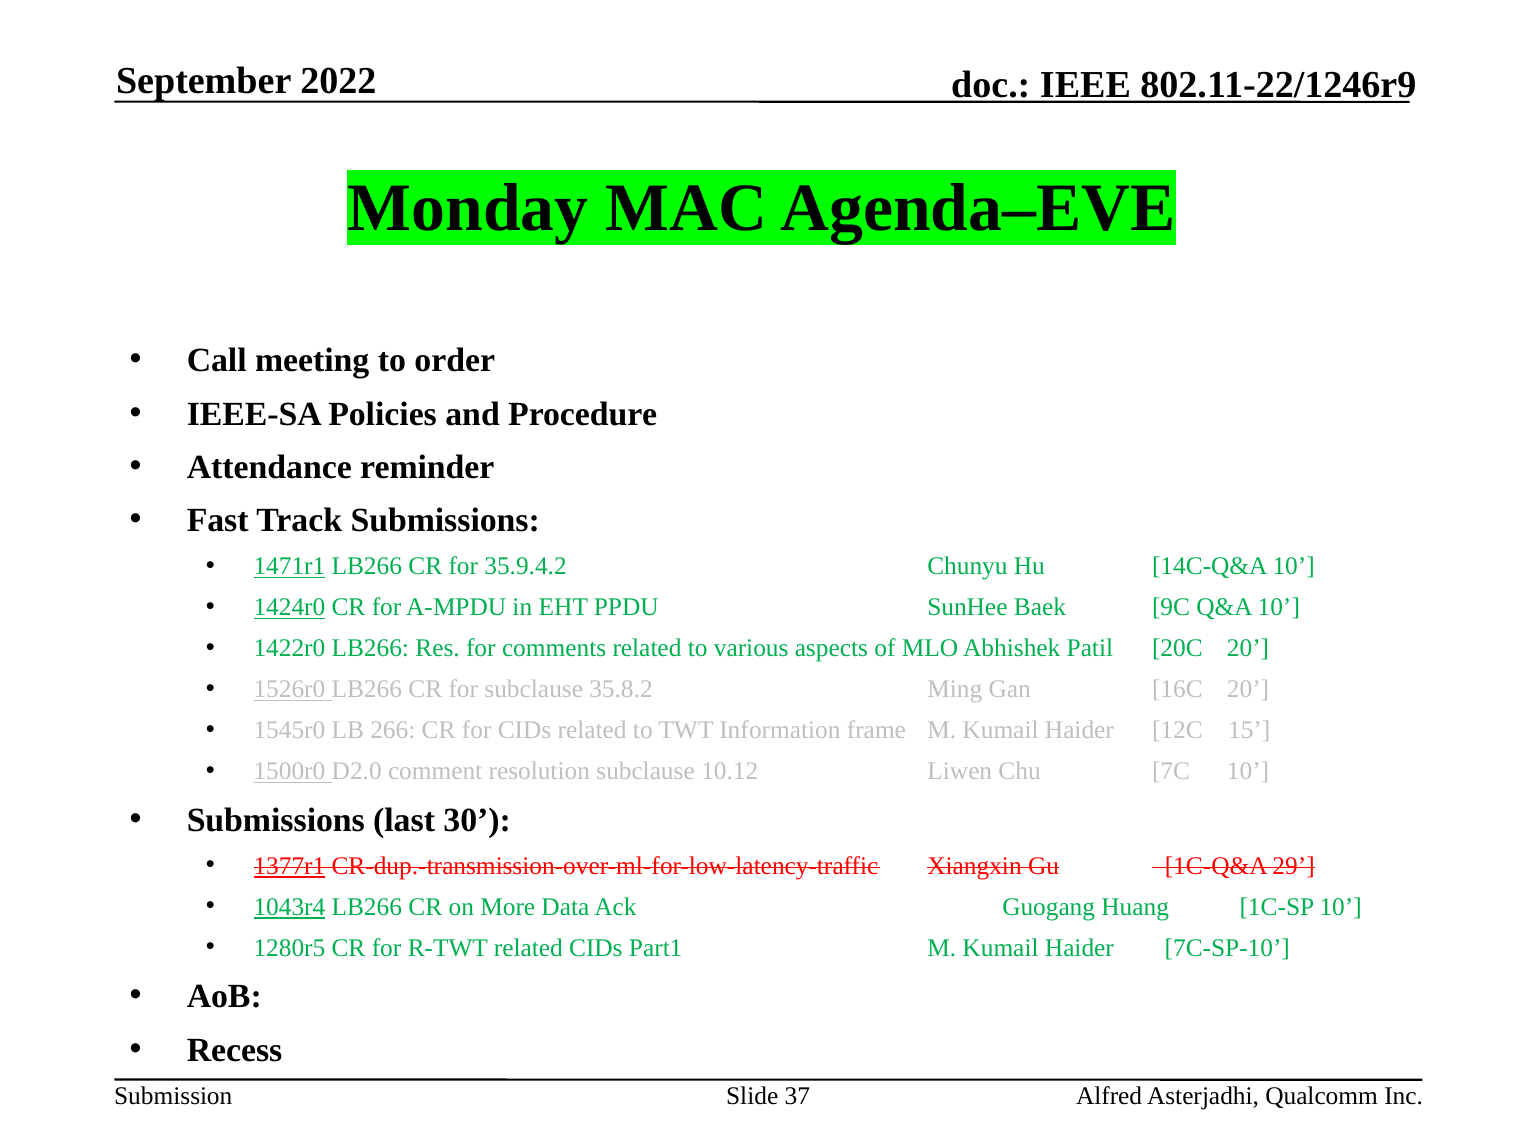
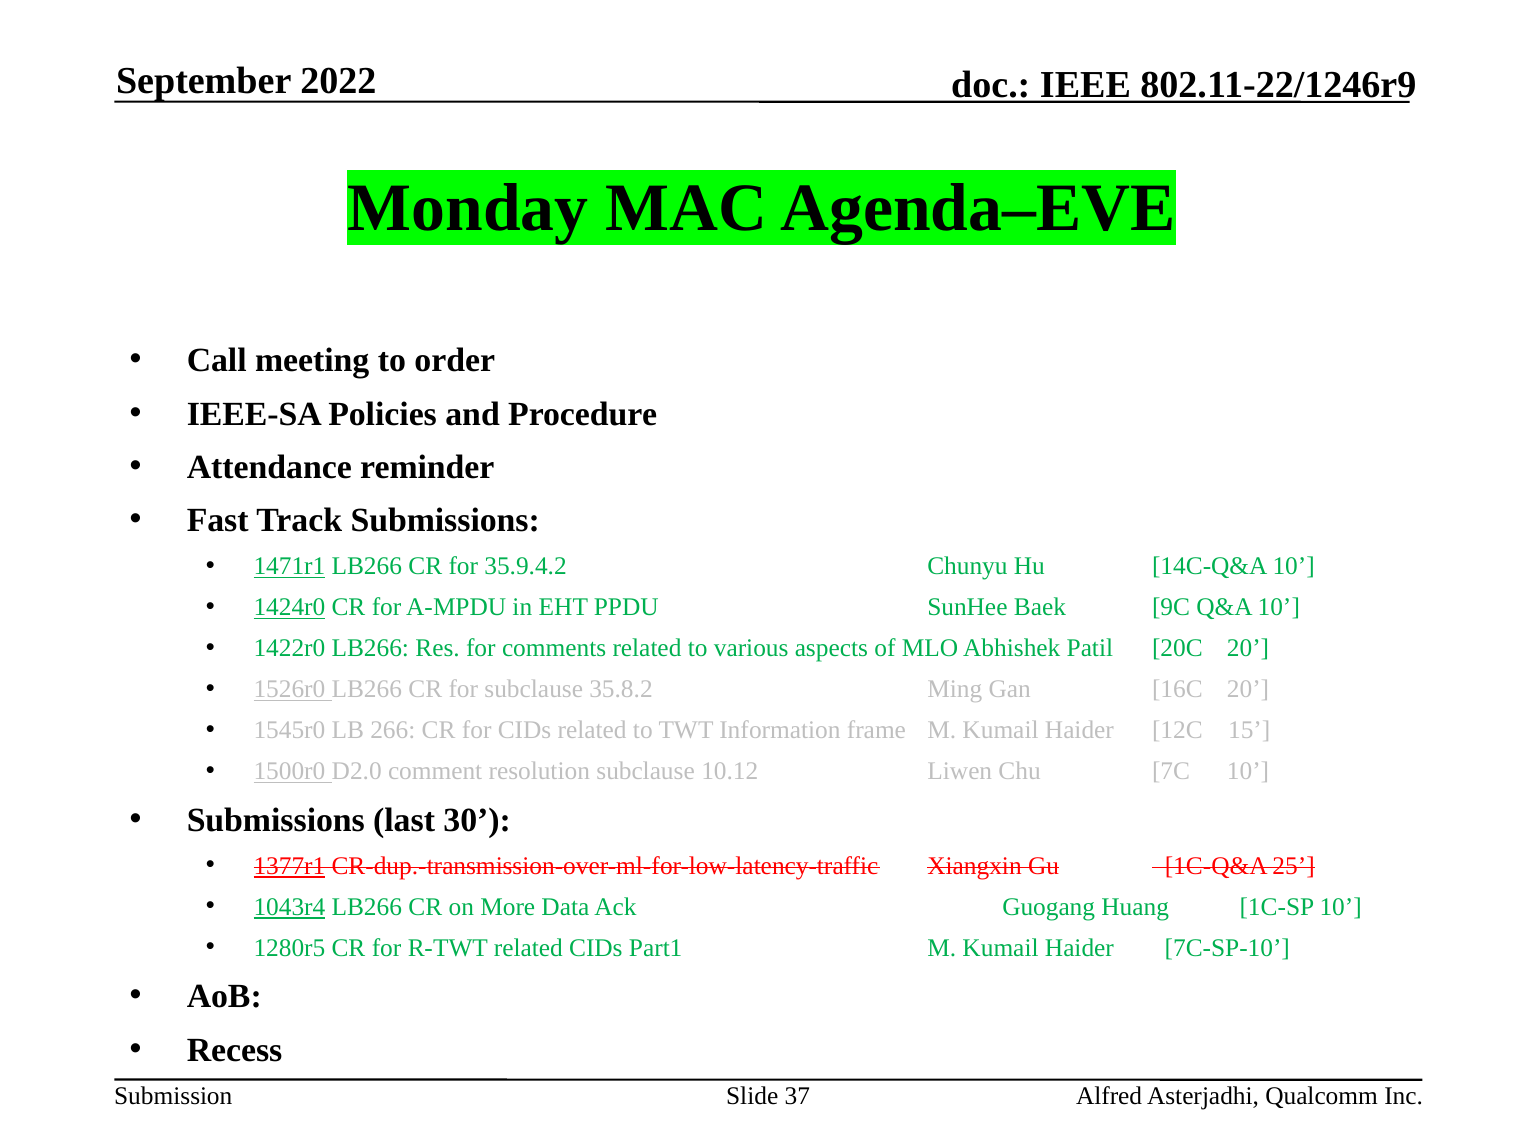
29: 29 -> 25
